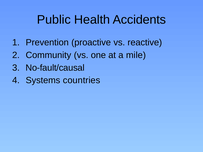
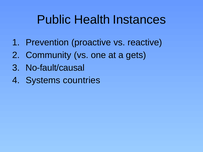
Accidents: Accidents -> Instances
mile: mile -> gets
